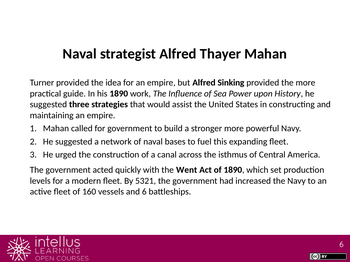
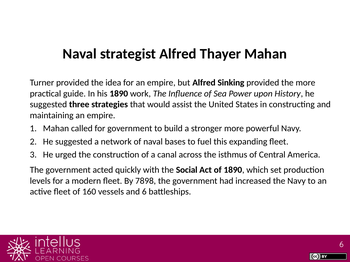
Went: Went -> Social
5321: 5321 -> 7898
